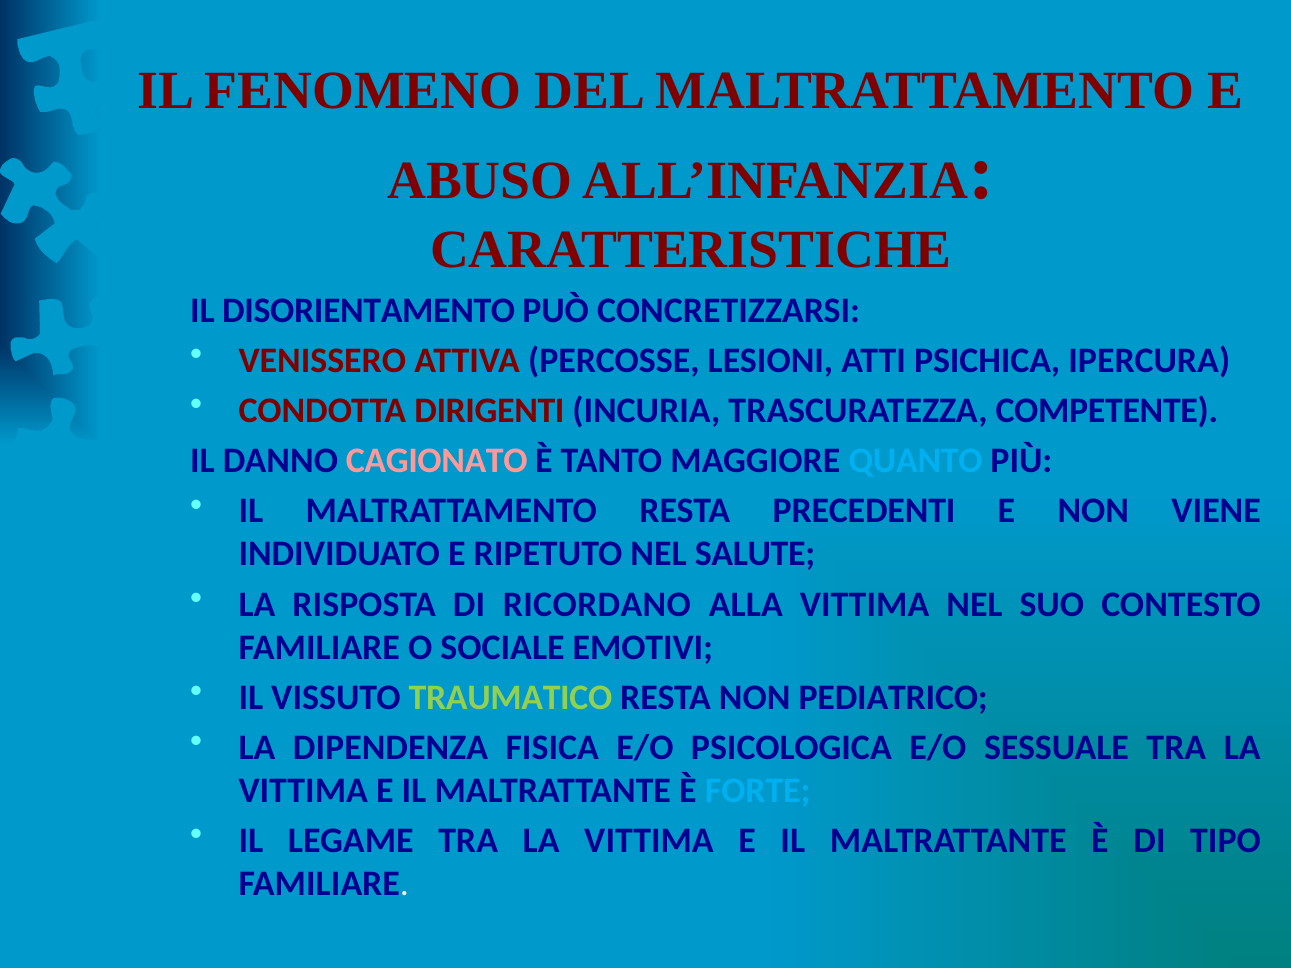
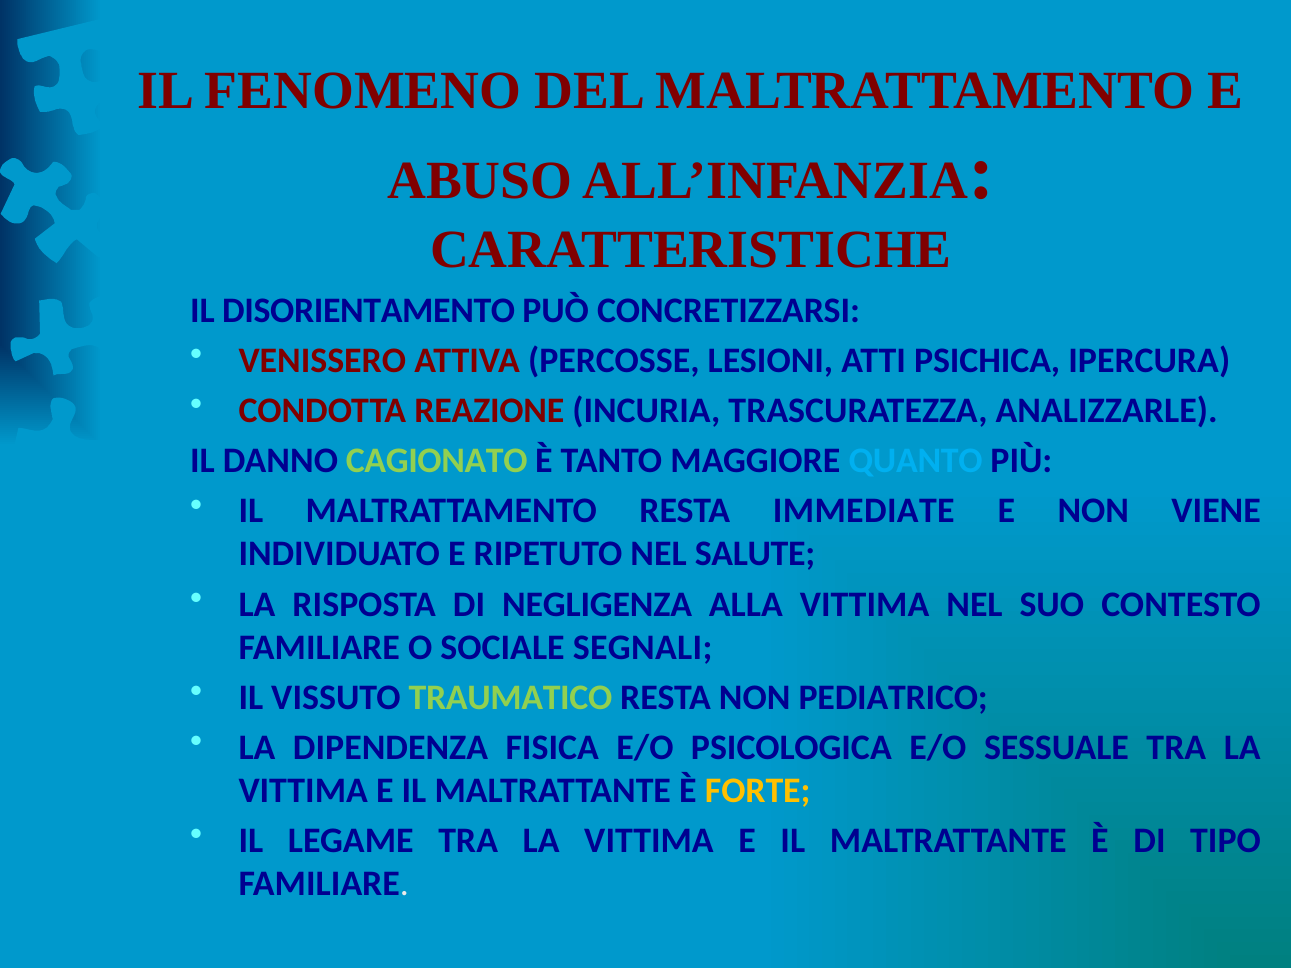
DIRIGENTI: DIRIGENTI -> REAZIONE
COMPETENTE: COMPETENTE -> ANALIZZARLE
CAGIONATO colour: pink -> light green
PRECEDENTI: PRECEDENTI -> IMMEDIATE
RICORDANO: RICORDANO -> NEGLIGENZA
EMOTIVI: EMOTIVI -> SEGNALI
FORTE colour: light blue -> yellow
